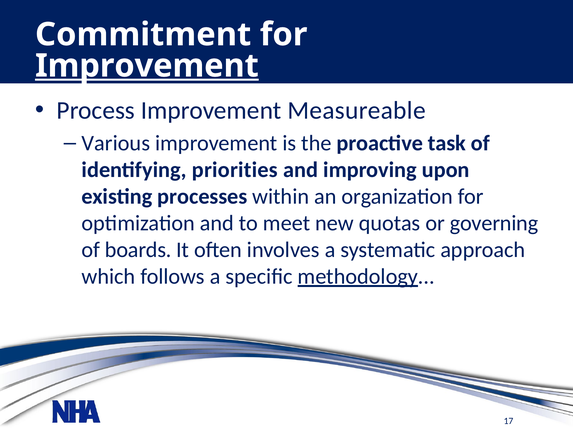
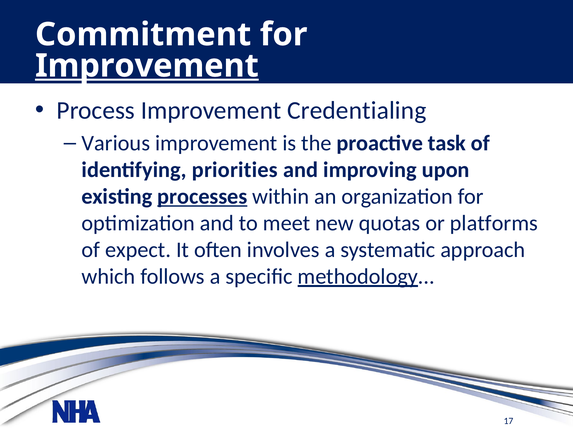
Measureable: Measureable -> Credentialing
processes underline: none -> present
governing: governing -> platforms
boards: boards -> expect
